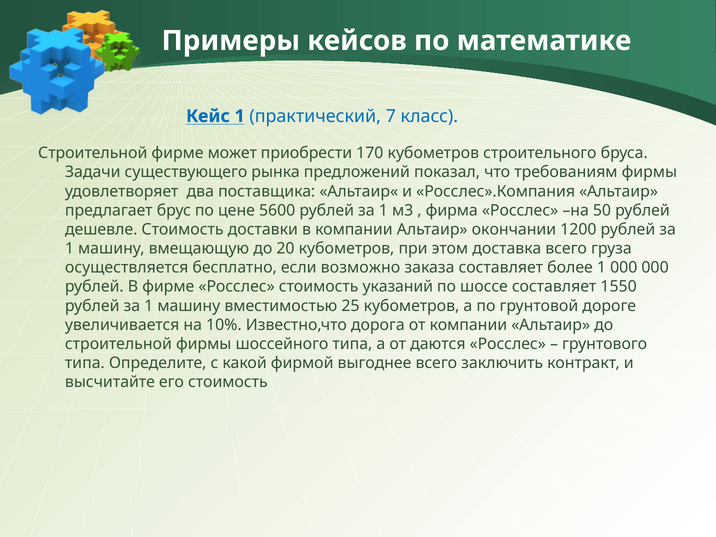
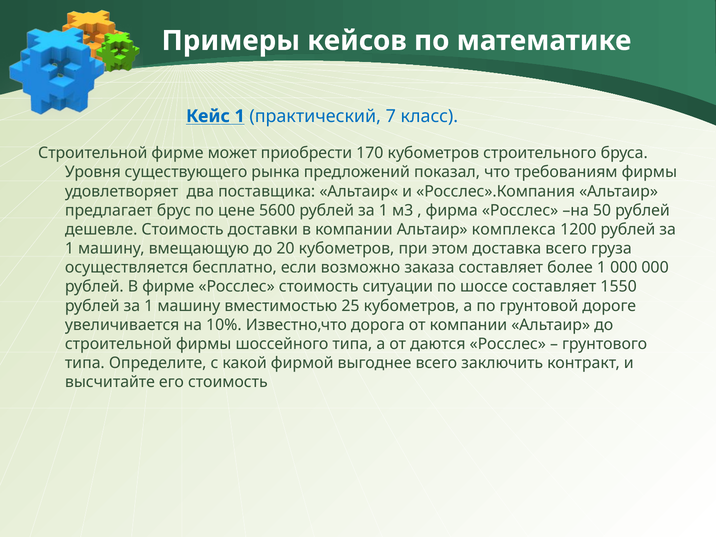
Задачи: Задачи -> Уровня
окончании: окончании -> комплекса
указаний: указаний -> ситуации
